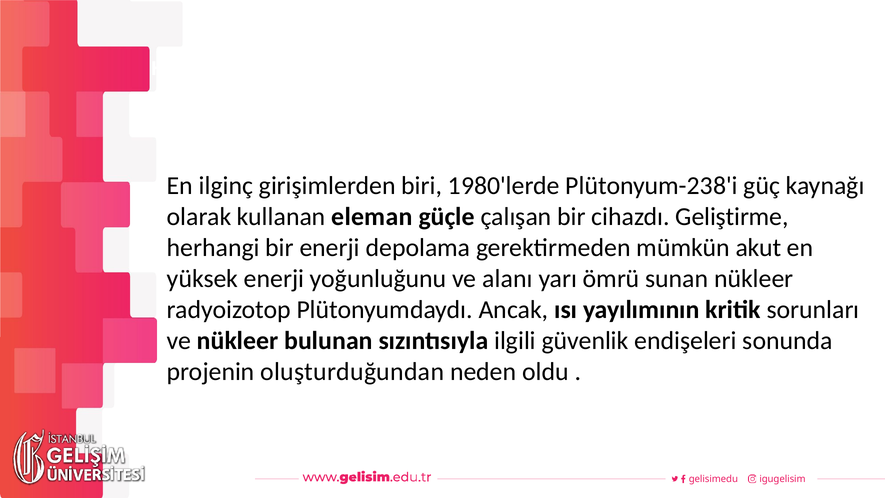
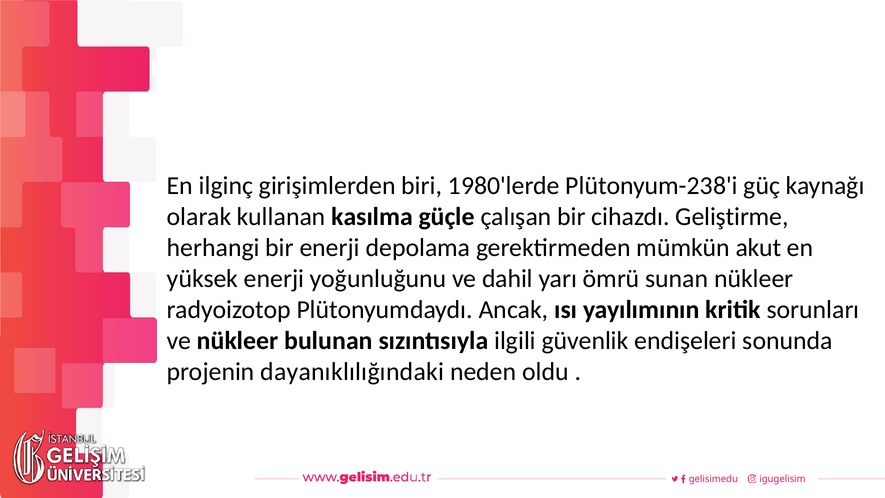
eleman: eleman -> kasılma
alanı: alanı -> dahil
oluşturduğundan: oluşturduğundan -> dayanıklılığındaki
